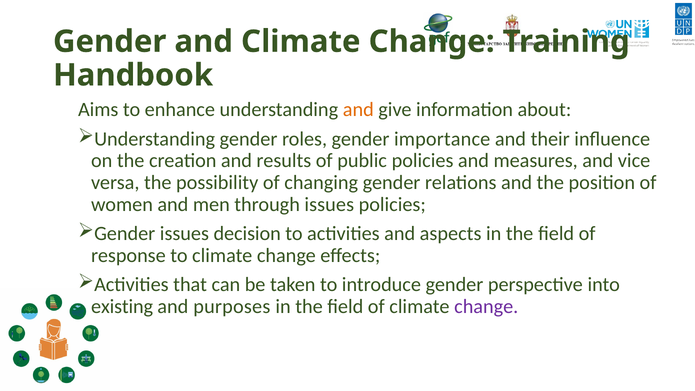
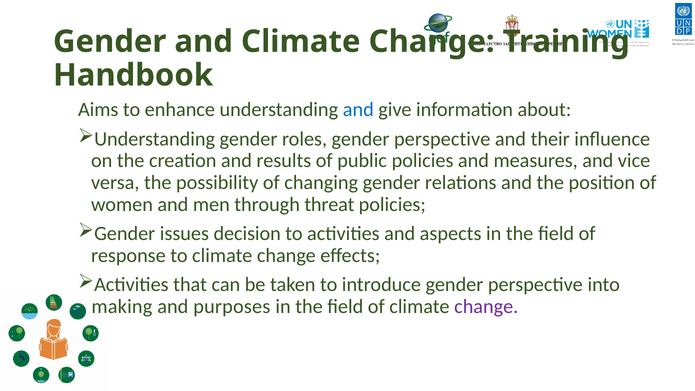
and at (358, 110) colour: orange -> blue
roles gender importance: importance -> perspective
through issues: issues -> threat
existing: existing -> making
